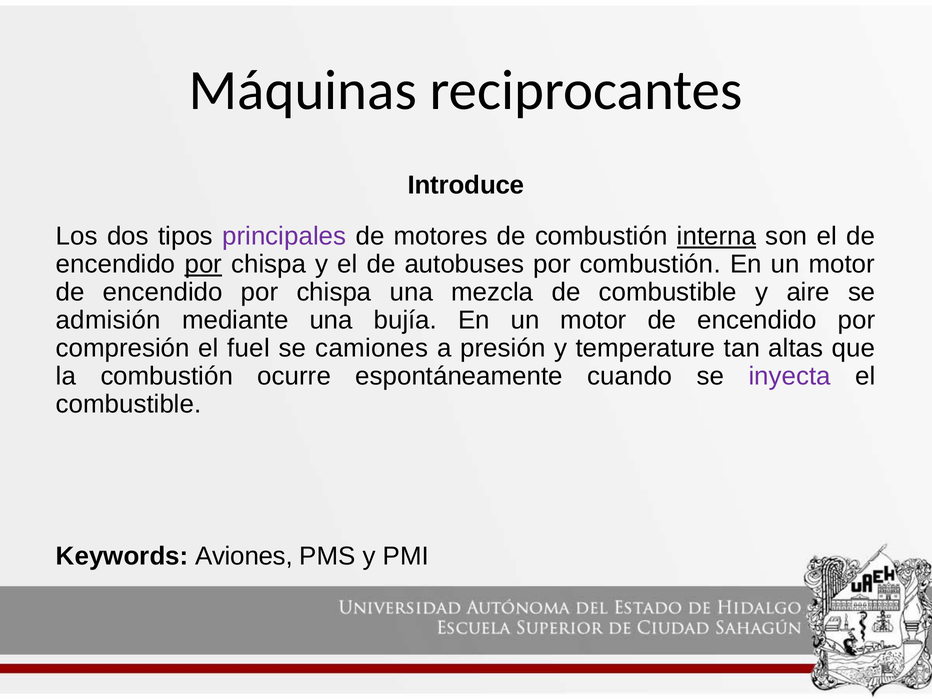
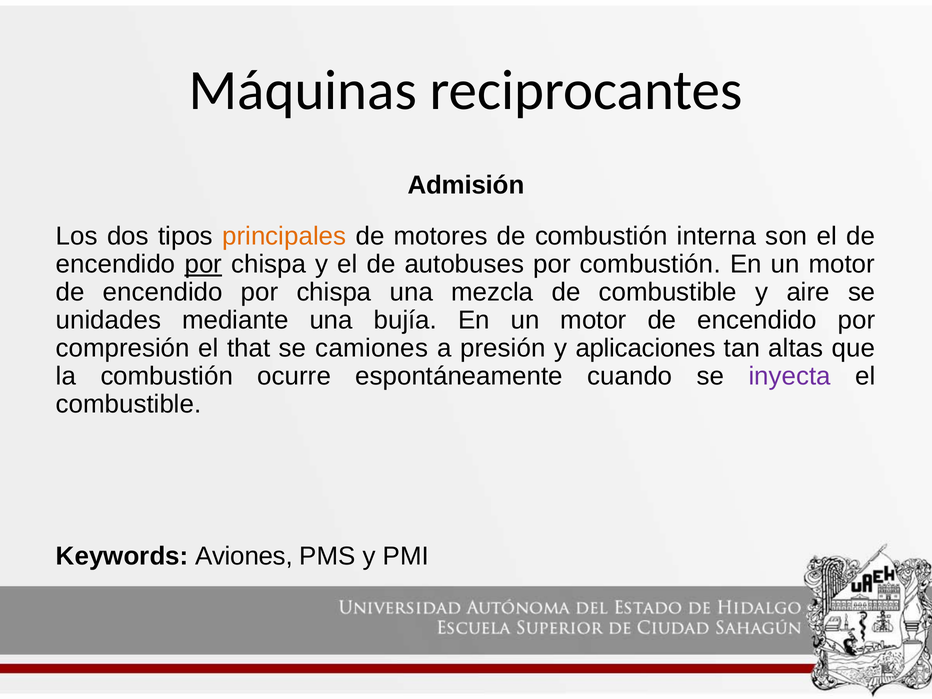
Introduce: Introduce -> Admisión
principales colour: purple -> orange
interna underline: present -> none
admisión: admisión -> unidades
fuel: fuel -> that
temperature: temperature -> aplicaciones
